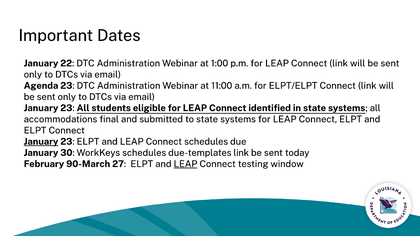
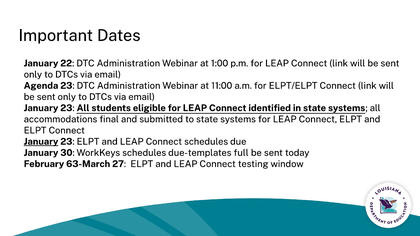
due-templates link: link -> full
90-March: 90-March -> 63-March
LEAP at (186, 164) underline: present -> none
